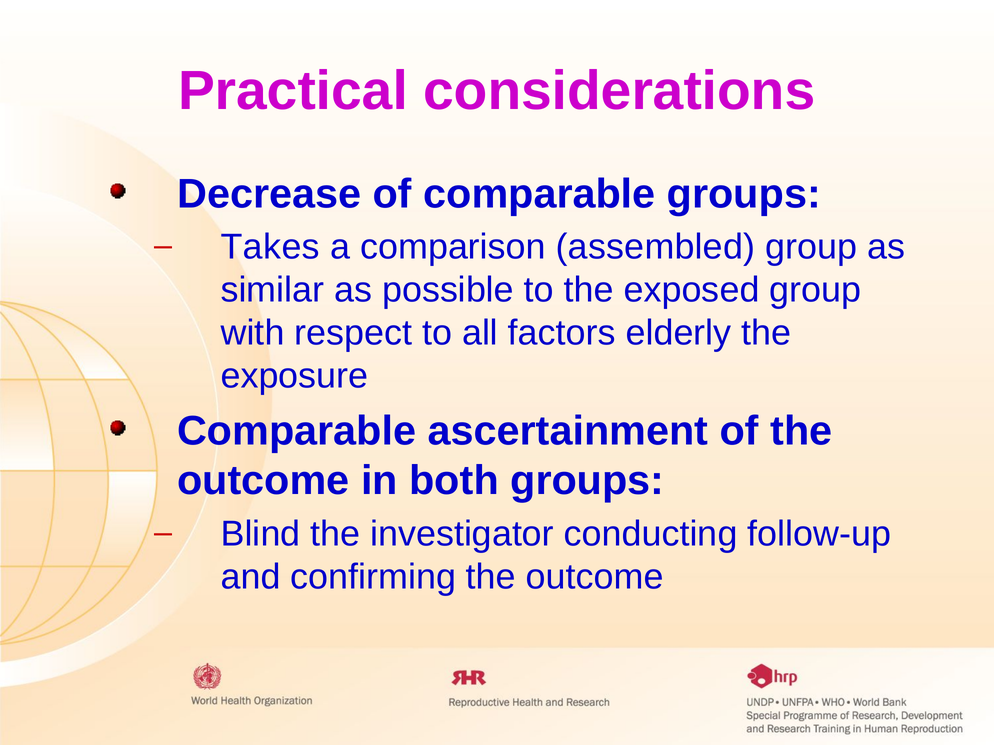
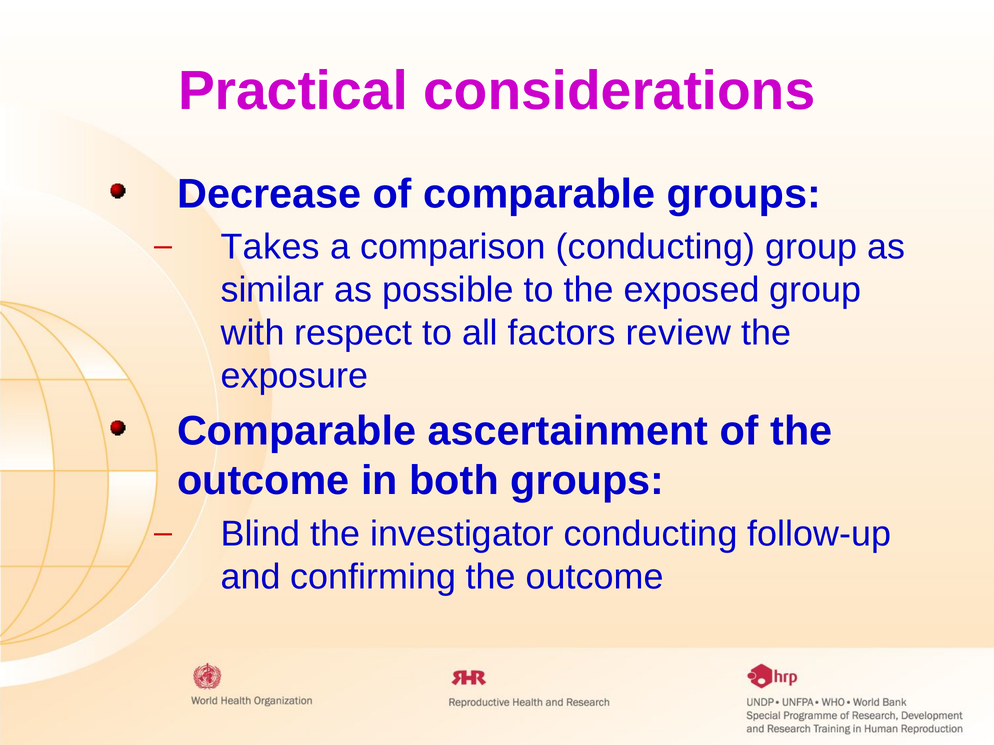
comparison assembled: assembled -> conducting
elderly: elderly -> review
